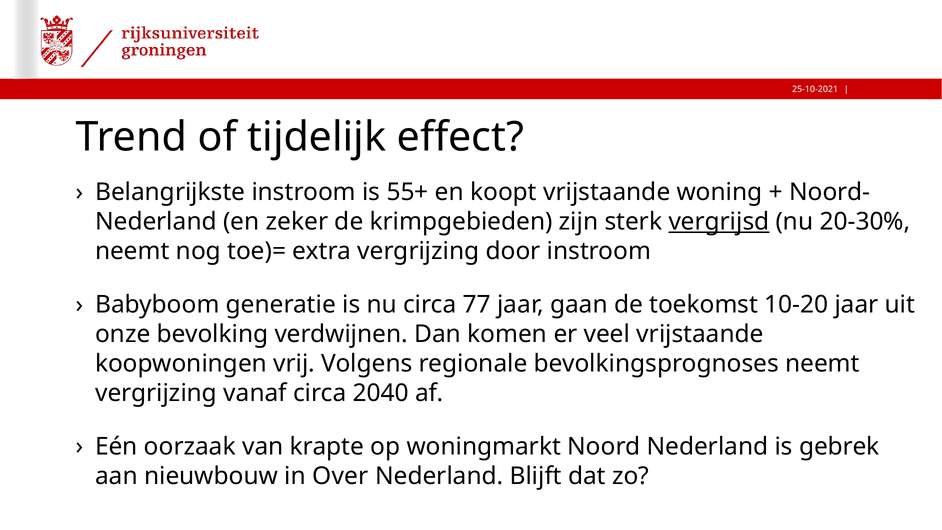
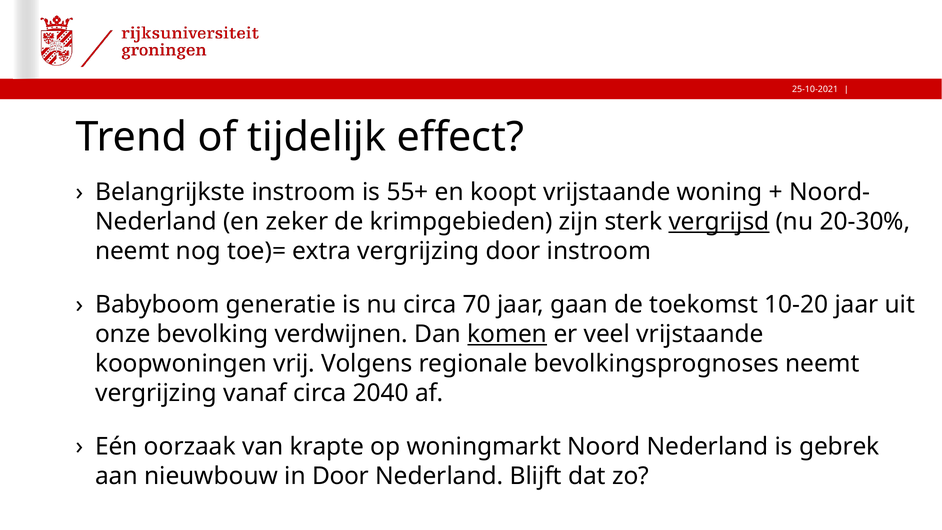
77: 77 -> 70
komen underline: none -> present
in Over: Over -> Door
